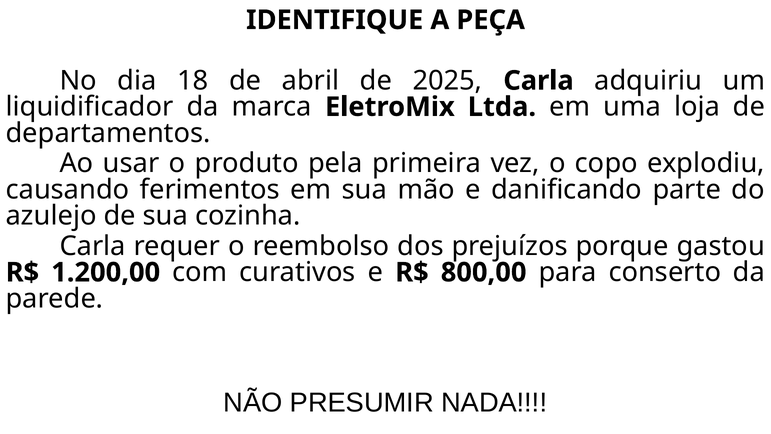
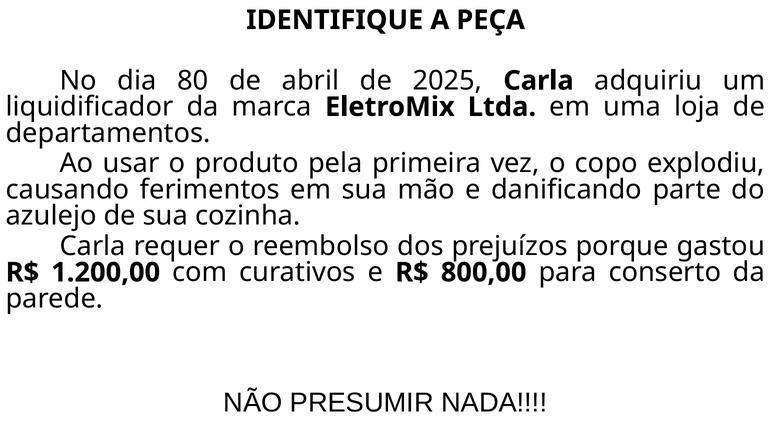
18: 18 -> 80
